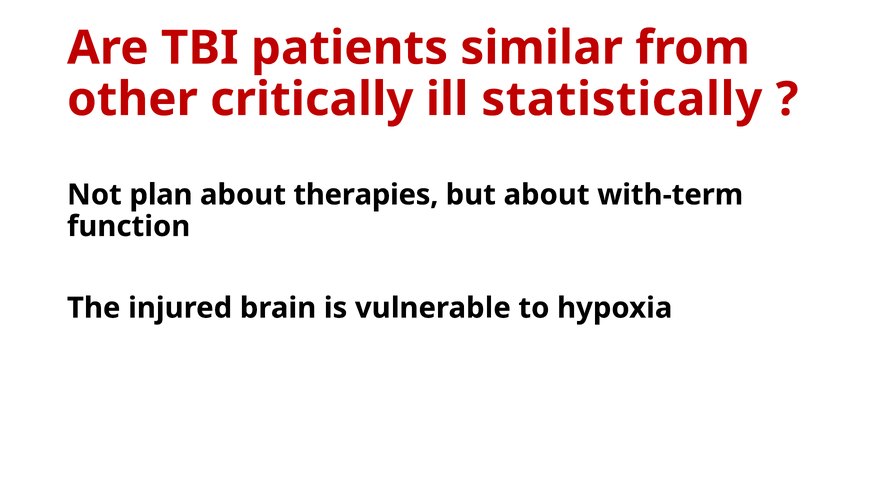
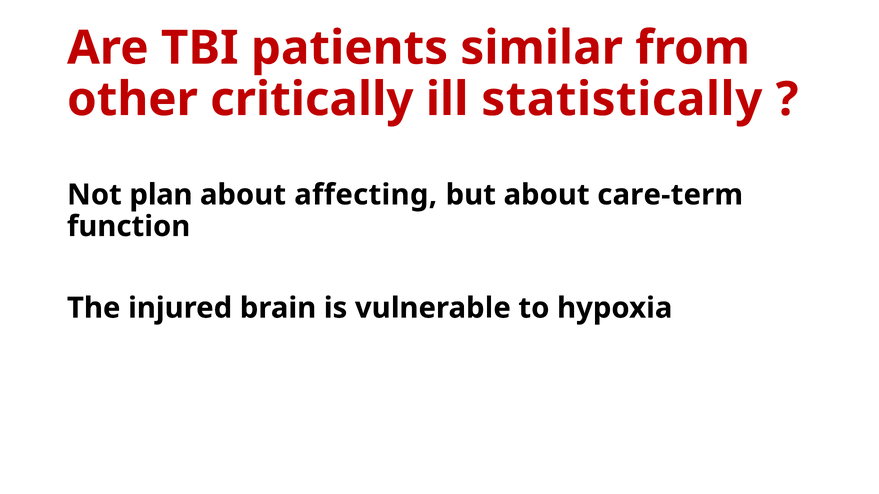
therapies: therapies -> affecting
with-term: with-term -> care-term
